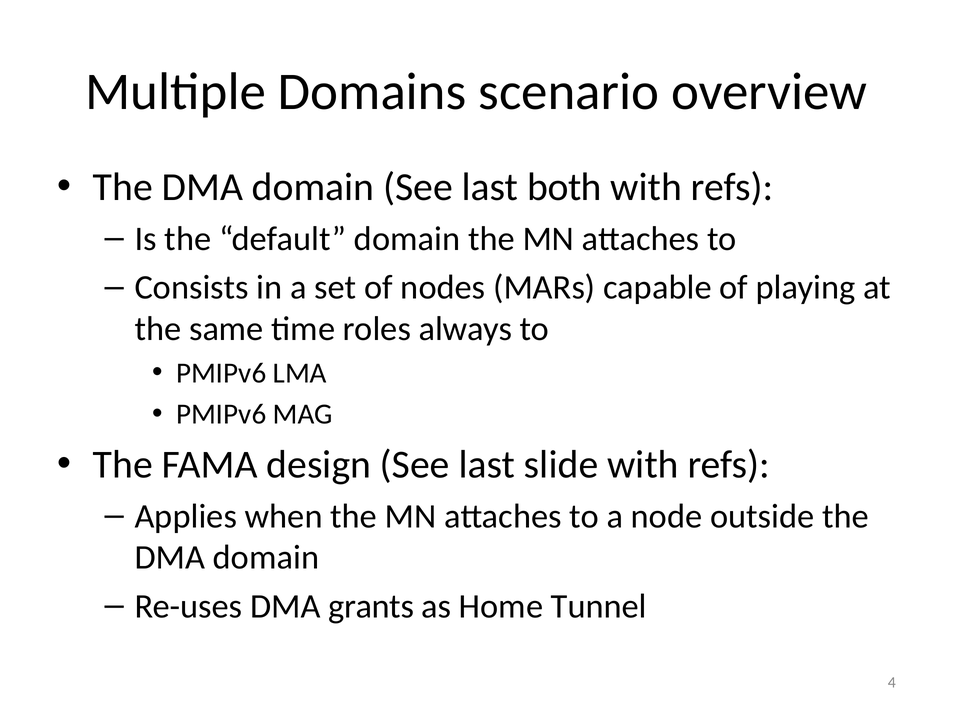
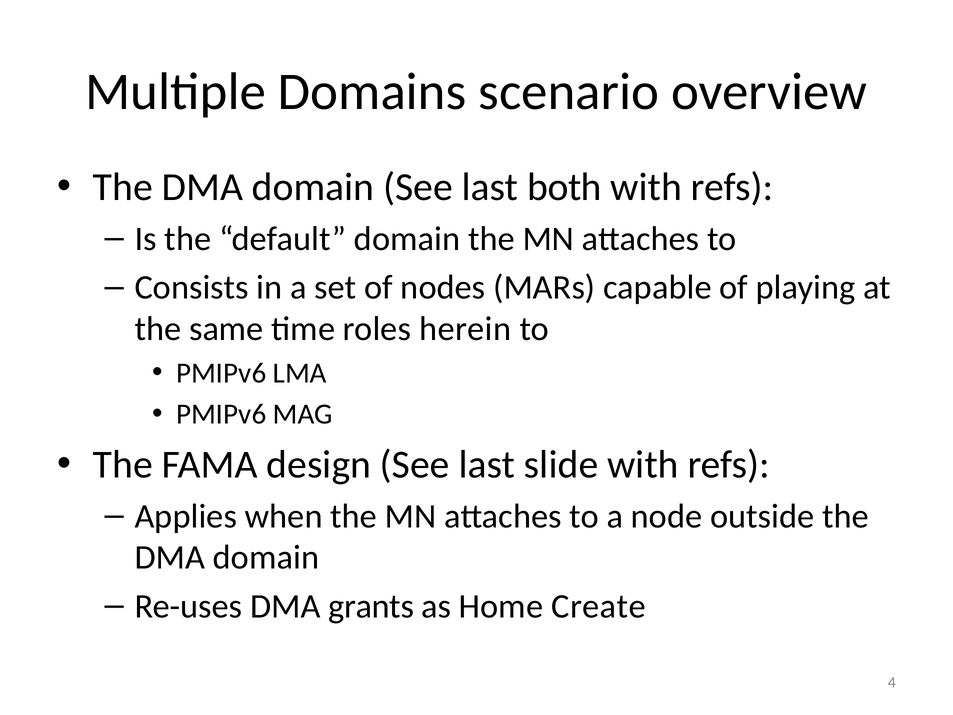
always: always -> herein
Tunnel: Tunnel -> Create
